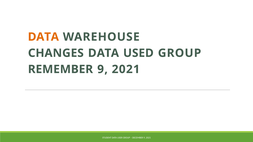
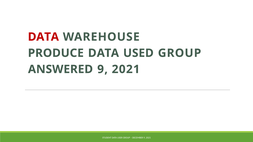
DATA at (43, 37) colour: orange -> red
CHANGES: CHANGES -> PRODUCE
REMEMBER: REMEMBER -> ANSWERED
